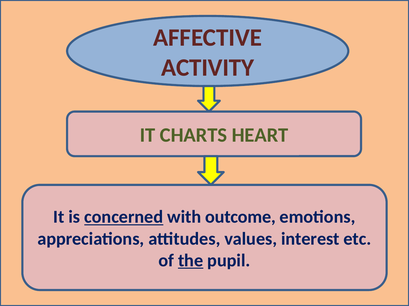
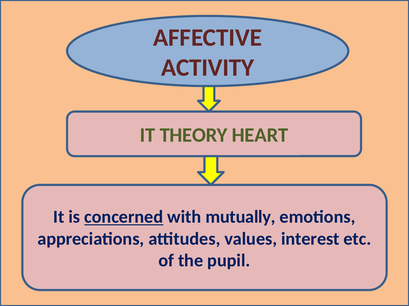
CHARTS: CHARTS -> THEORY
outcome: outcome -> mutually
the underline: present -> none
